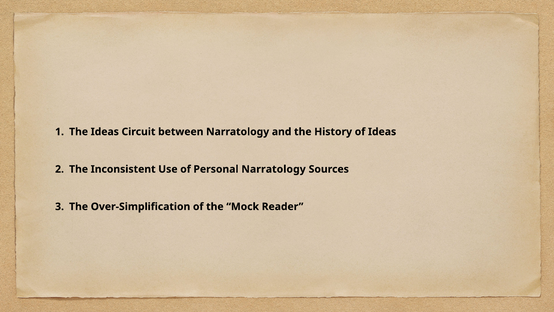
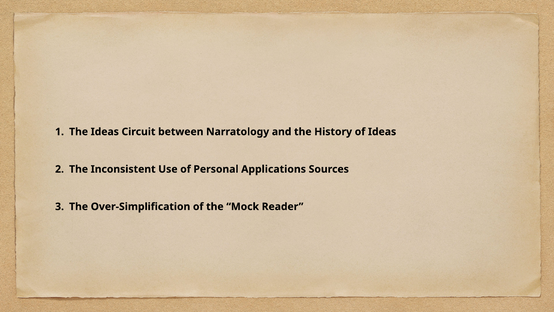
Personal Narratology: Narratology -> Applications
